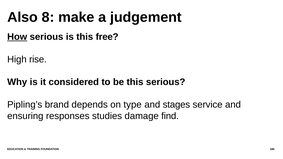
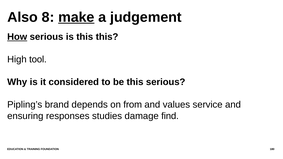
make underline: none -> present
this free: free -> this
rise: rise -> tool
type: type -> from
stages: stages -> values
